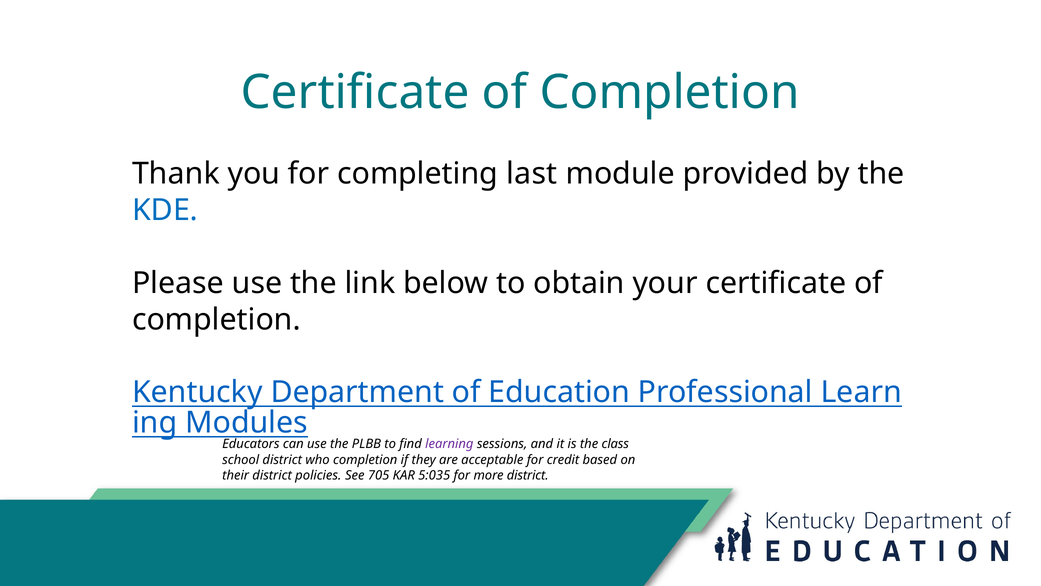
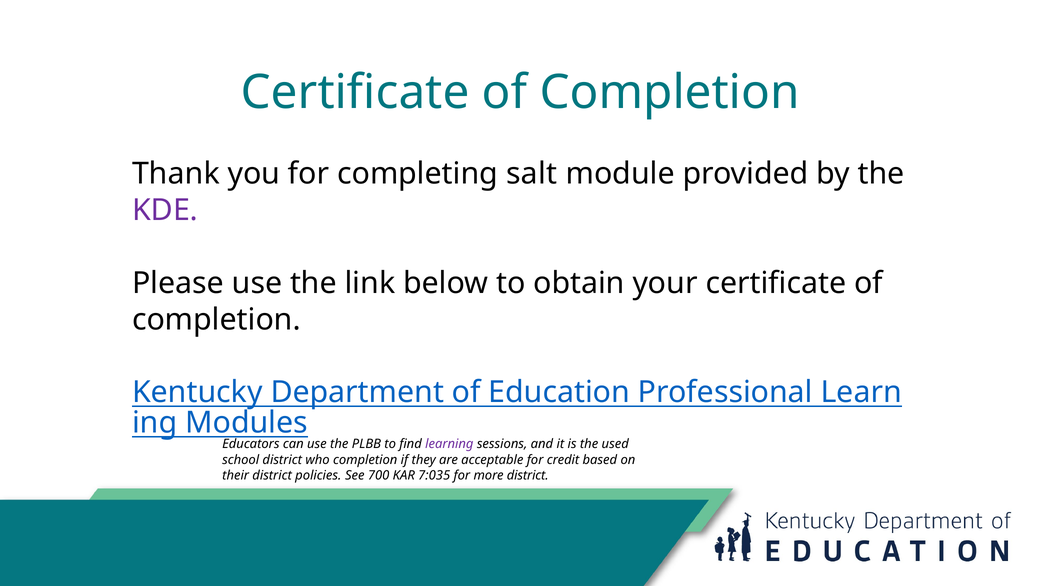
last: last -> salt
KDE colour: blue -> purple
class: class -> used
705: 705 -> 700
5:035: 5:035 -> 7:035
